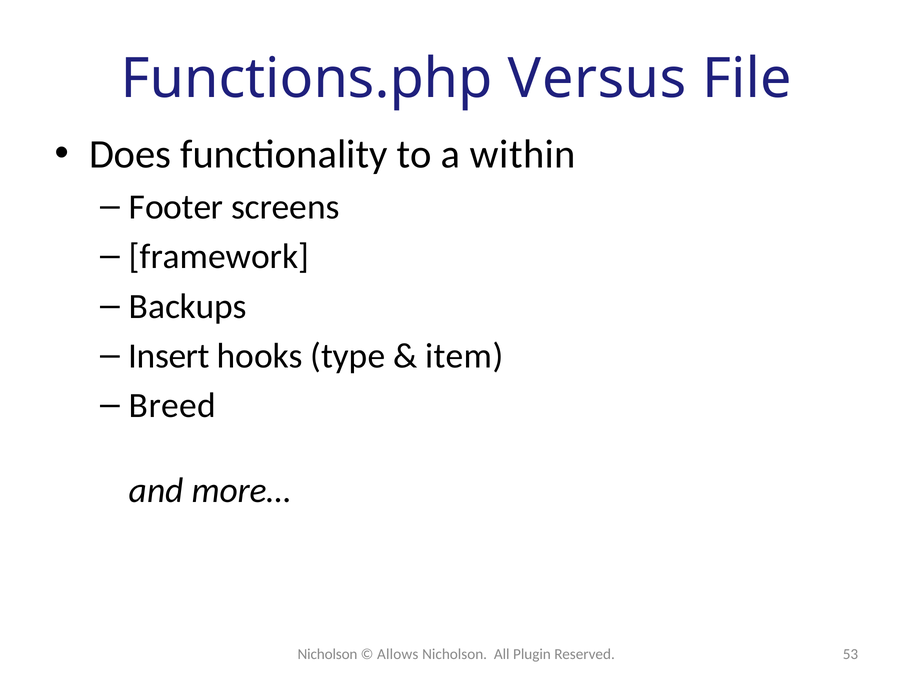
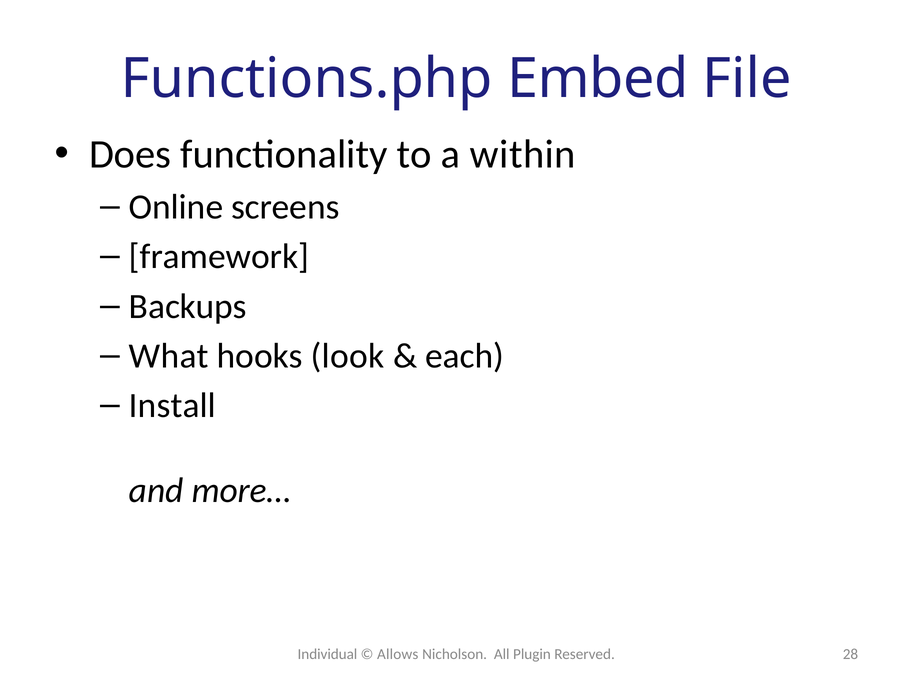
Versus: Versus -> Embed
Footer: Footer -> Online
Insert: Insert -> What
type: type -> look
item: item -> each
Breed: Breed -> Install
Nicholson at (328, 654): Nicholson -> Individual
53: 53 -> 28
